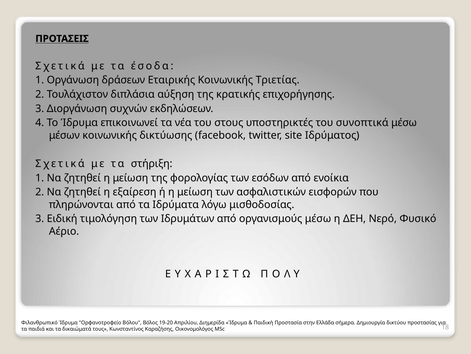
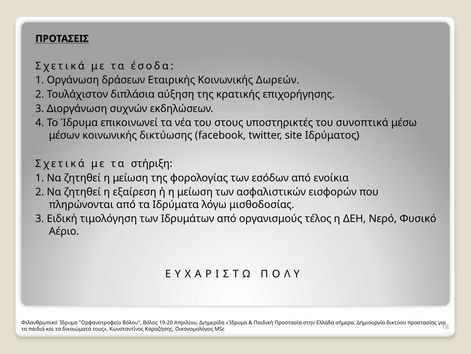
Τριετίας: Τριετίας -> Δωρεών
οργανισμούς μέσω: μέσω -> τέλος
